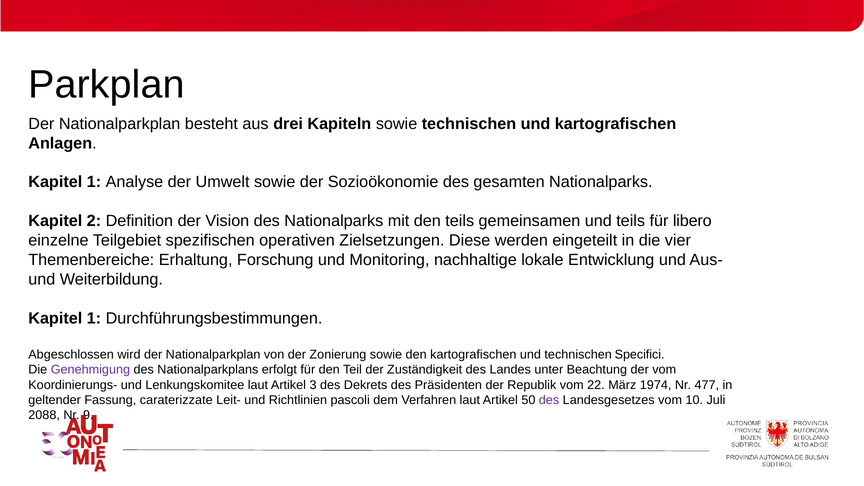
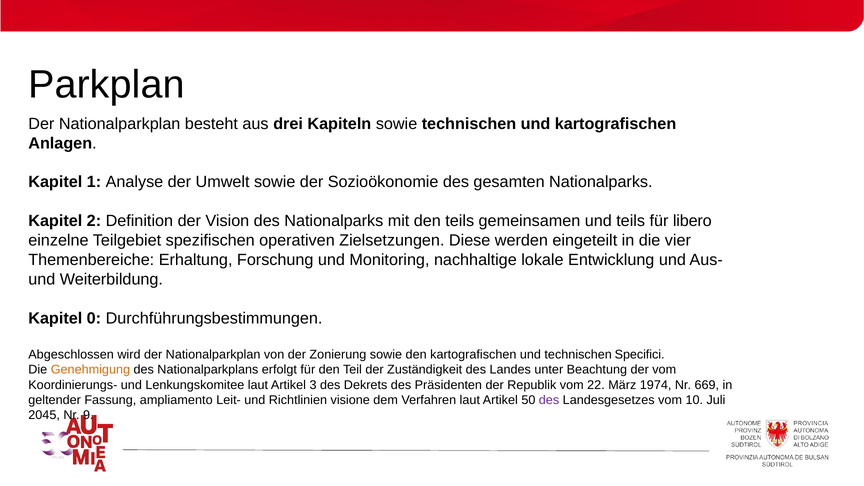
1 at (94, 318): 1 -> 0
Genehmigung colour: purple -> orange
477: 477 -> 669
caraterizzate: caraterizzate -> ampliamento
pascoli: pascoli -> visione
2088: 2088 -> 2045
